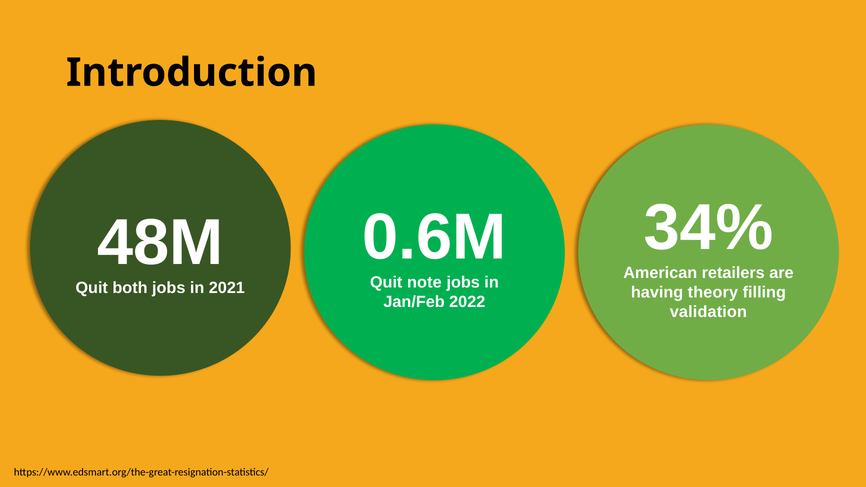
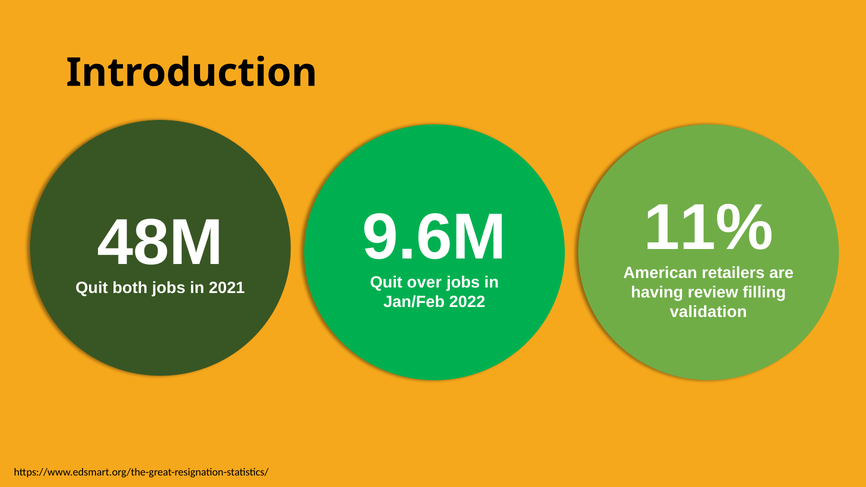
34%: 34% -> 11%
0.6M: 0.6M -> 9.6M
note: note -> over
theory: theory -> review
